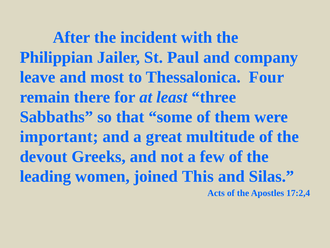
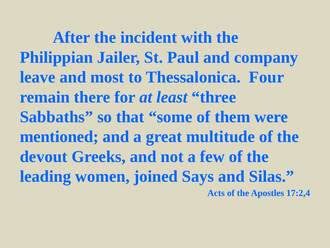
important: important -> mentioned
This: This -> Says
